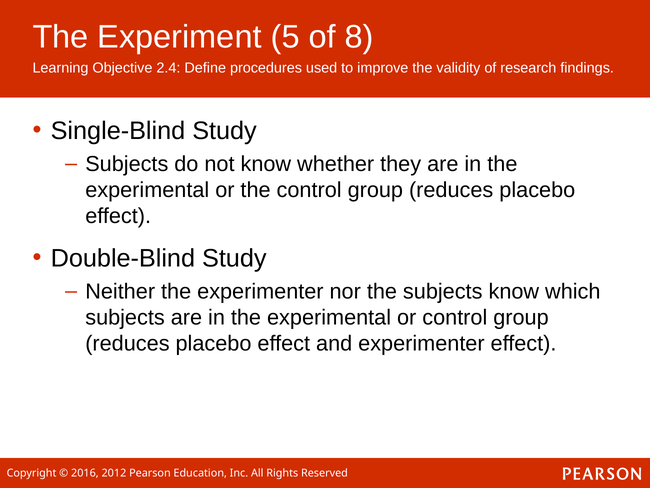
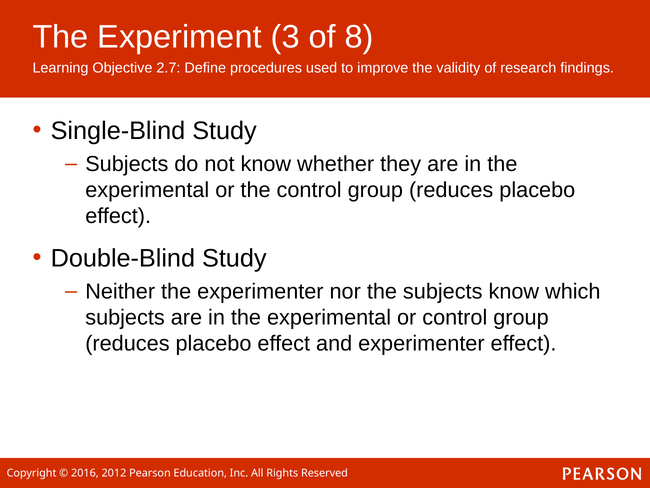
5: 5 -> 3
2.4: 2.4 -> 2.7
